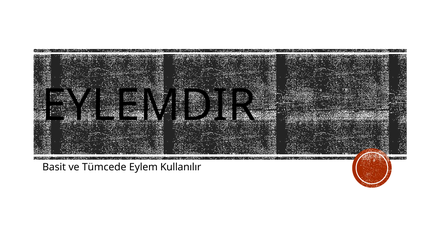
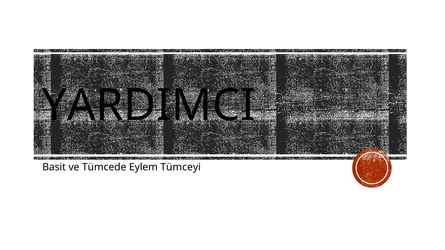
EYLEMDIR: EYLEMDIR -> YARDIMCI
Kullanılır: Kullanılır -> Tümceyi
